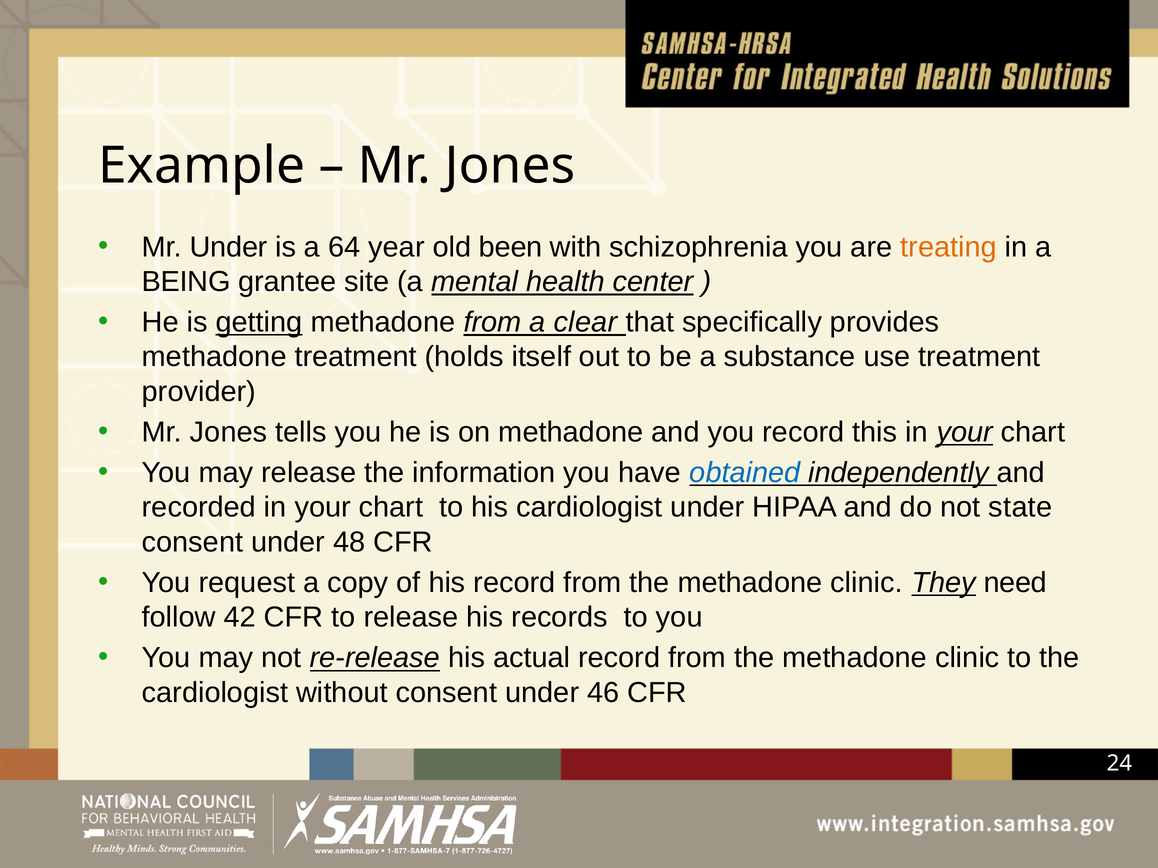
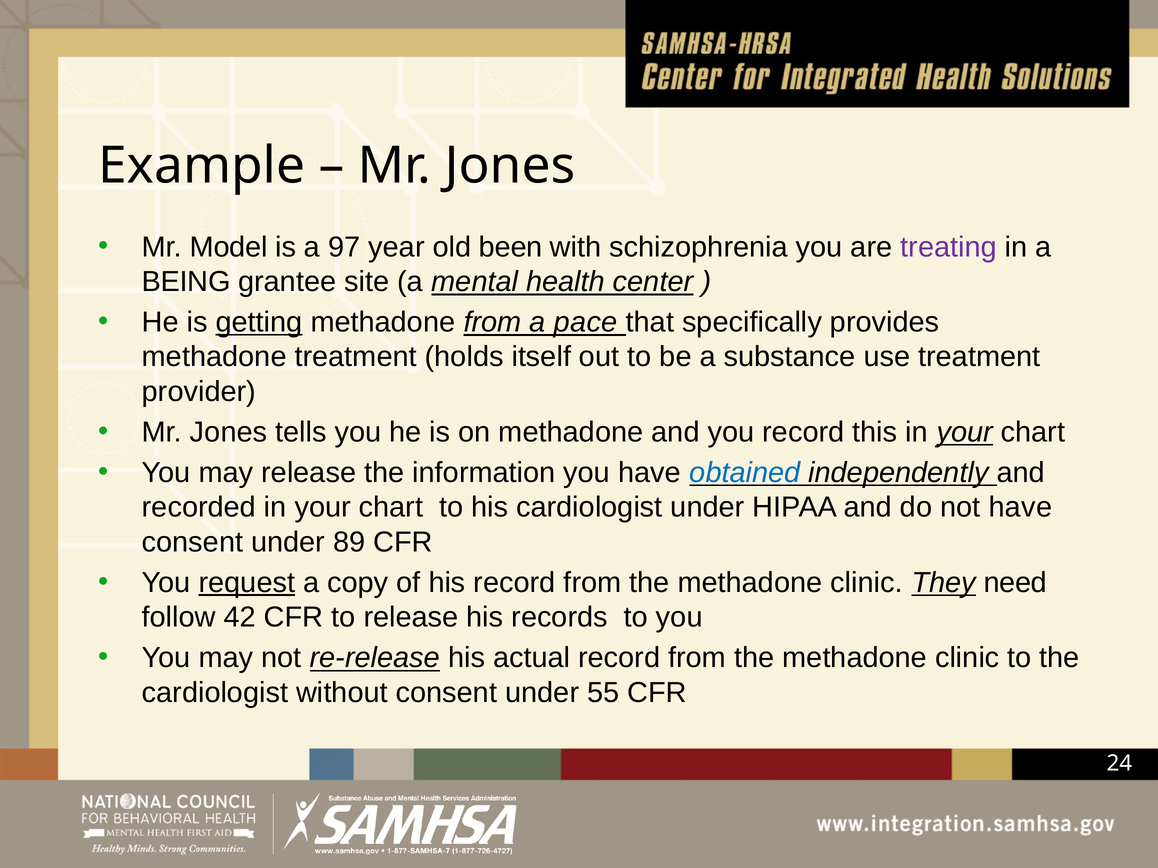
Mr Under: Under -> Model
64: 64 -> 97
treating colour: orange -> purple
clear: clear -> pace
not state: state -> have
48: 48 -> 89
request underline: none -> present
46: 46 -> 55
